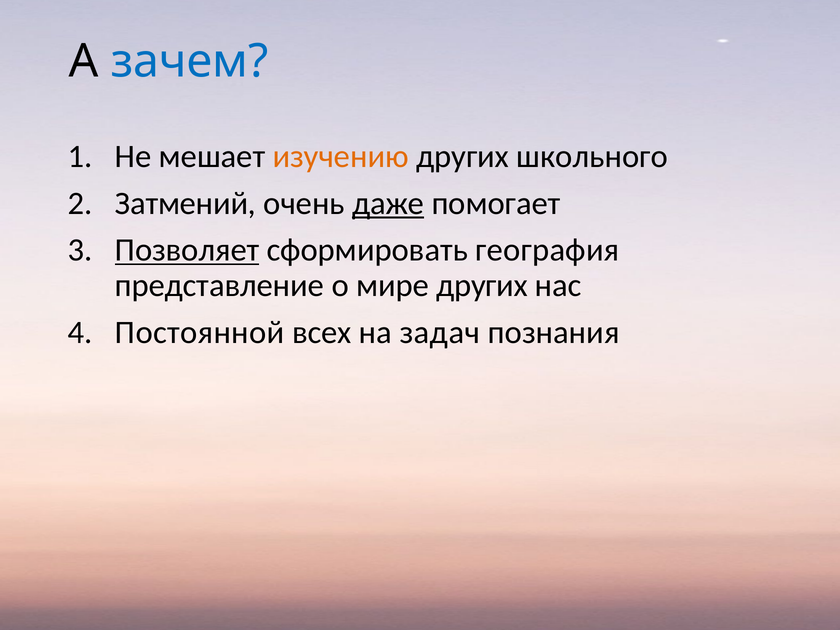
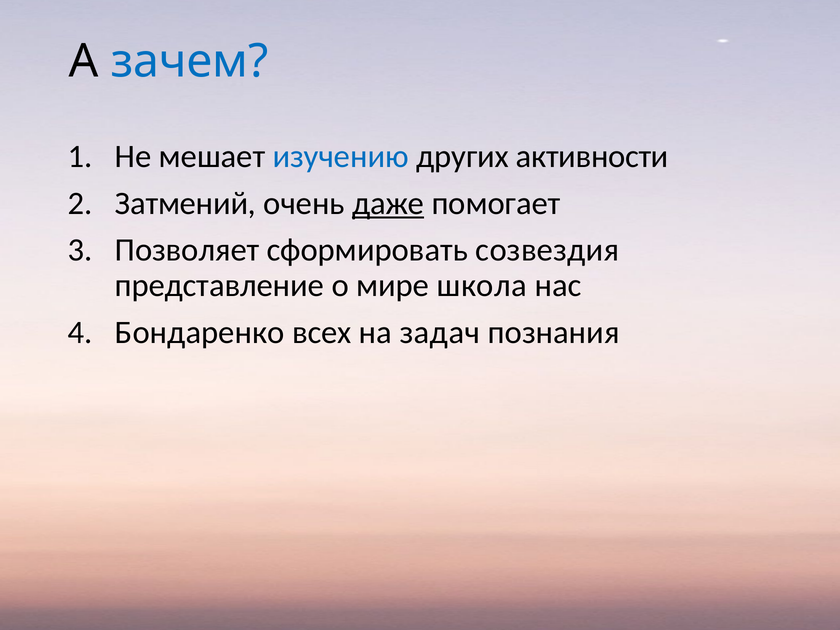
изучению colour: orange -> blue
школьного: школьного -> активности
Позволяет underline: present -> none
география: география -> созвездия
мире других: других -> школа
Постоянной: Постоянной -> Бондаренко
